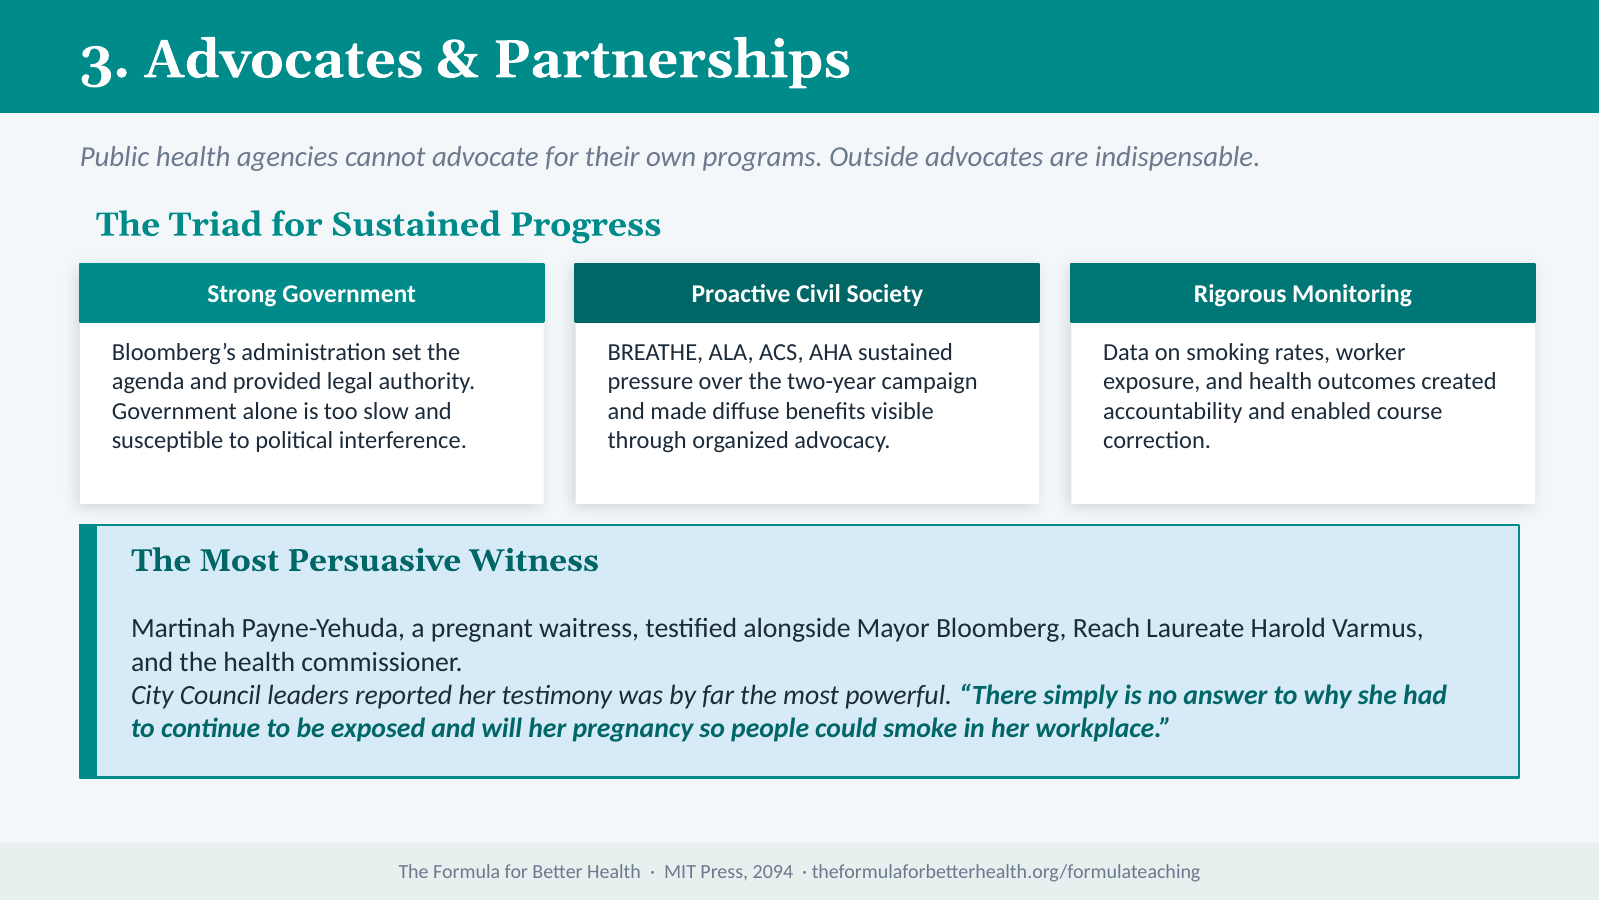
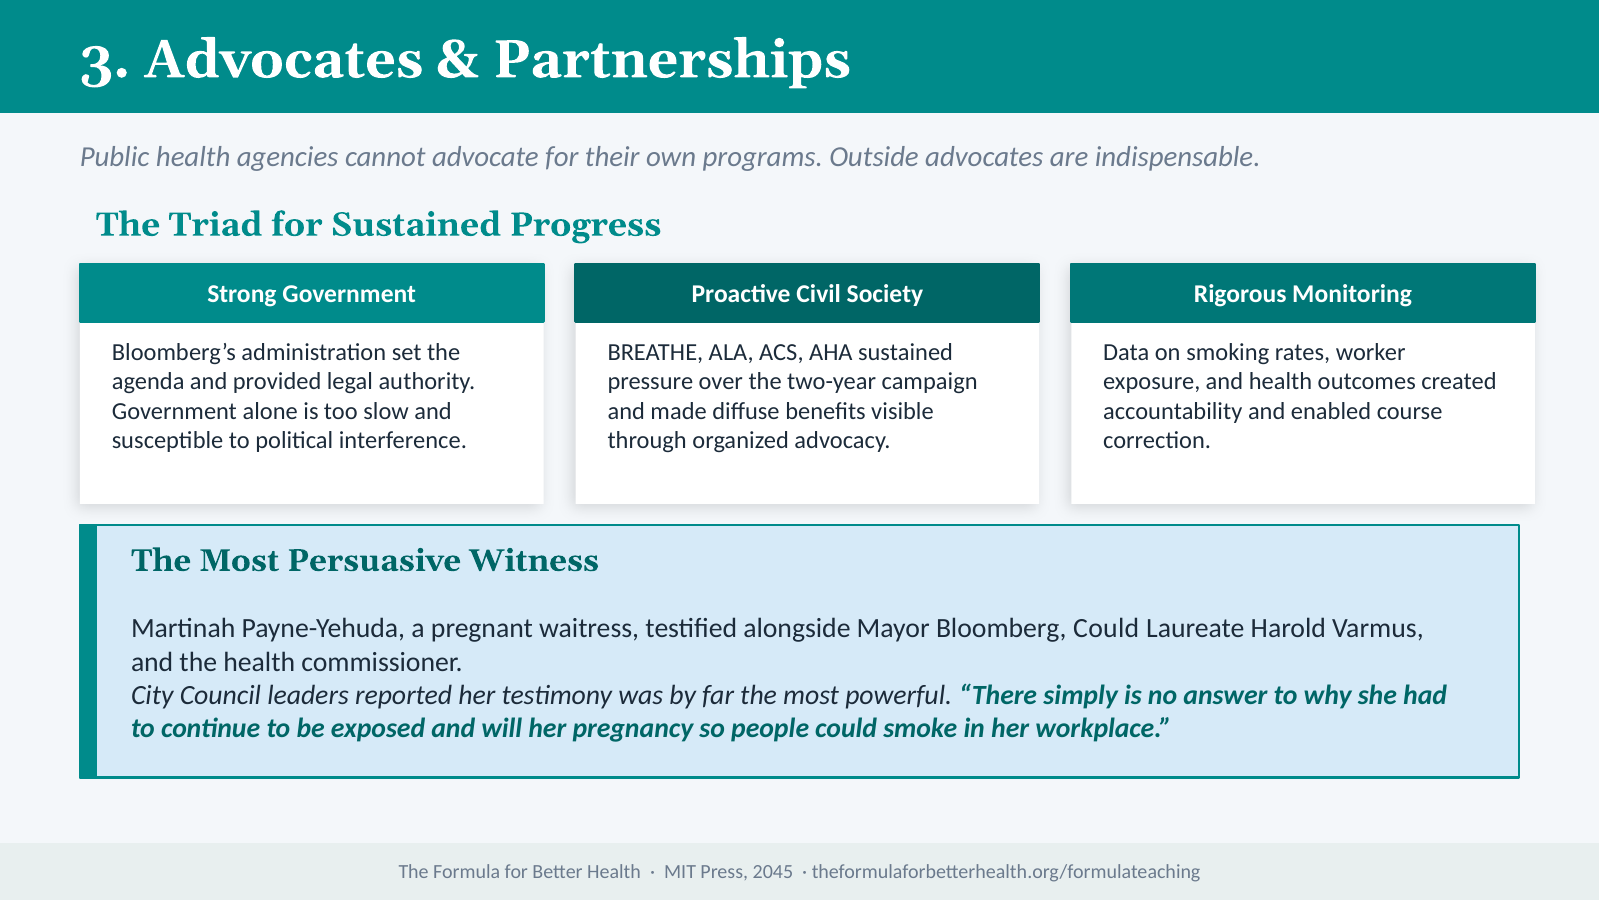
Bloomberg Reach: Reach -> Could
2094: 2094 -> 2045
